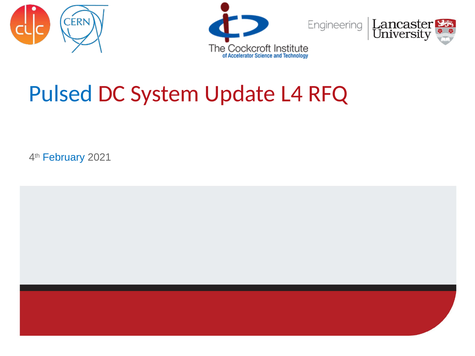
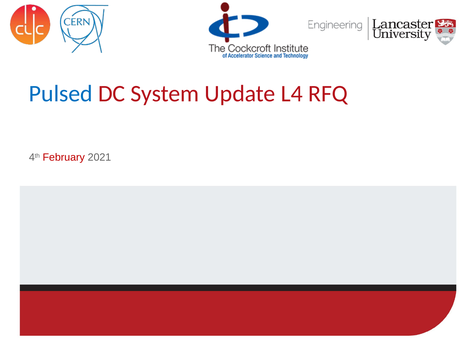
February colour: blue -> red
